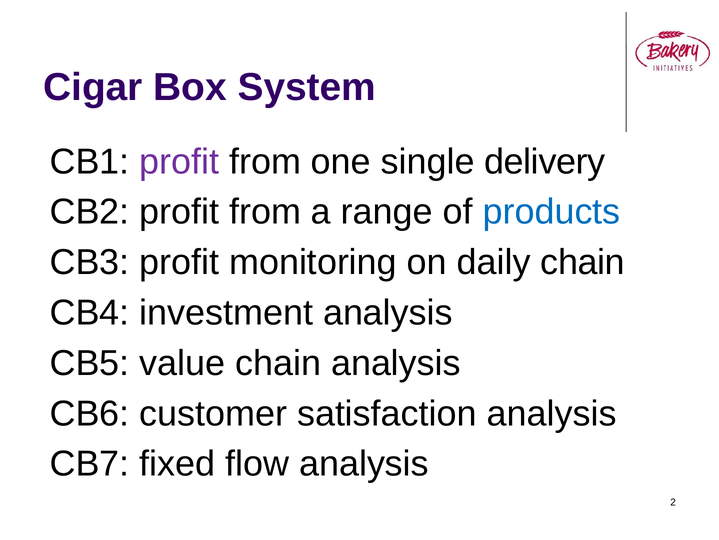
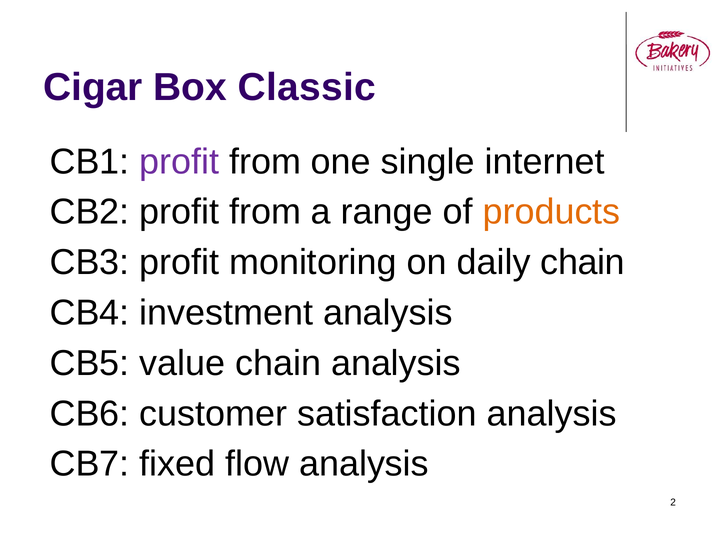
System: System -> Classic
delivery: delivery -> internet
products colour: blue -> orange
